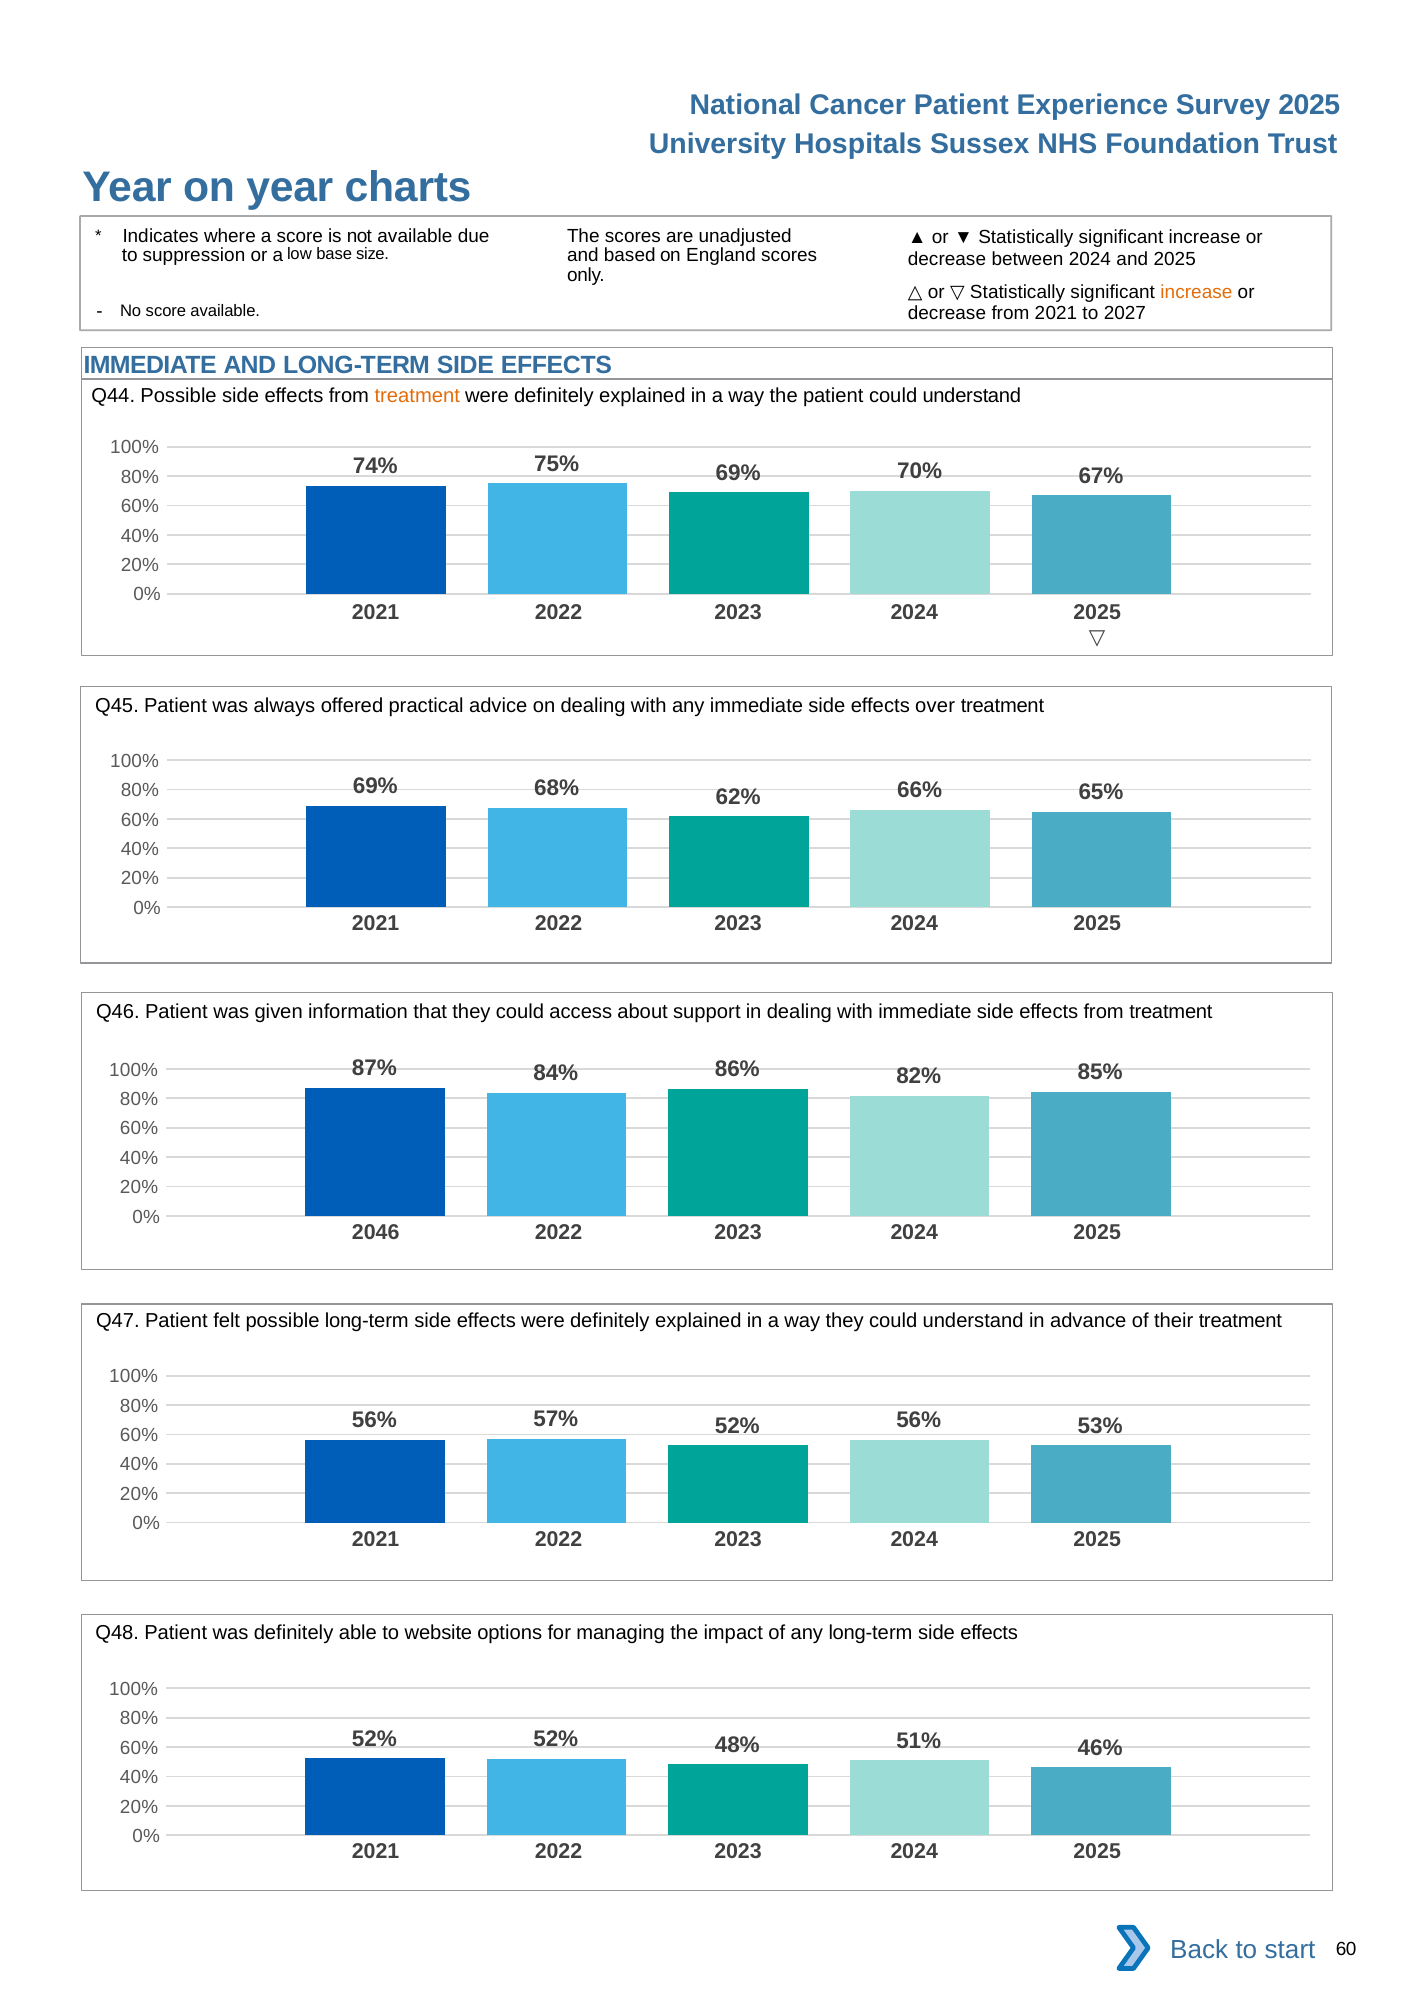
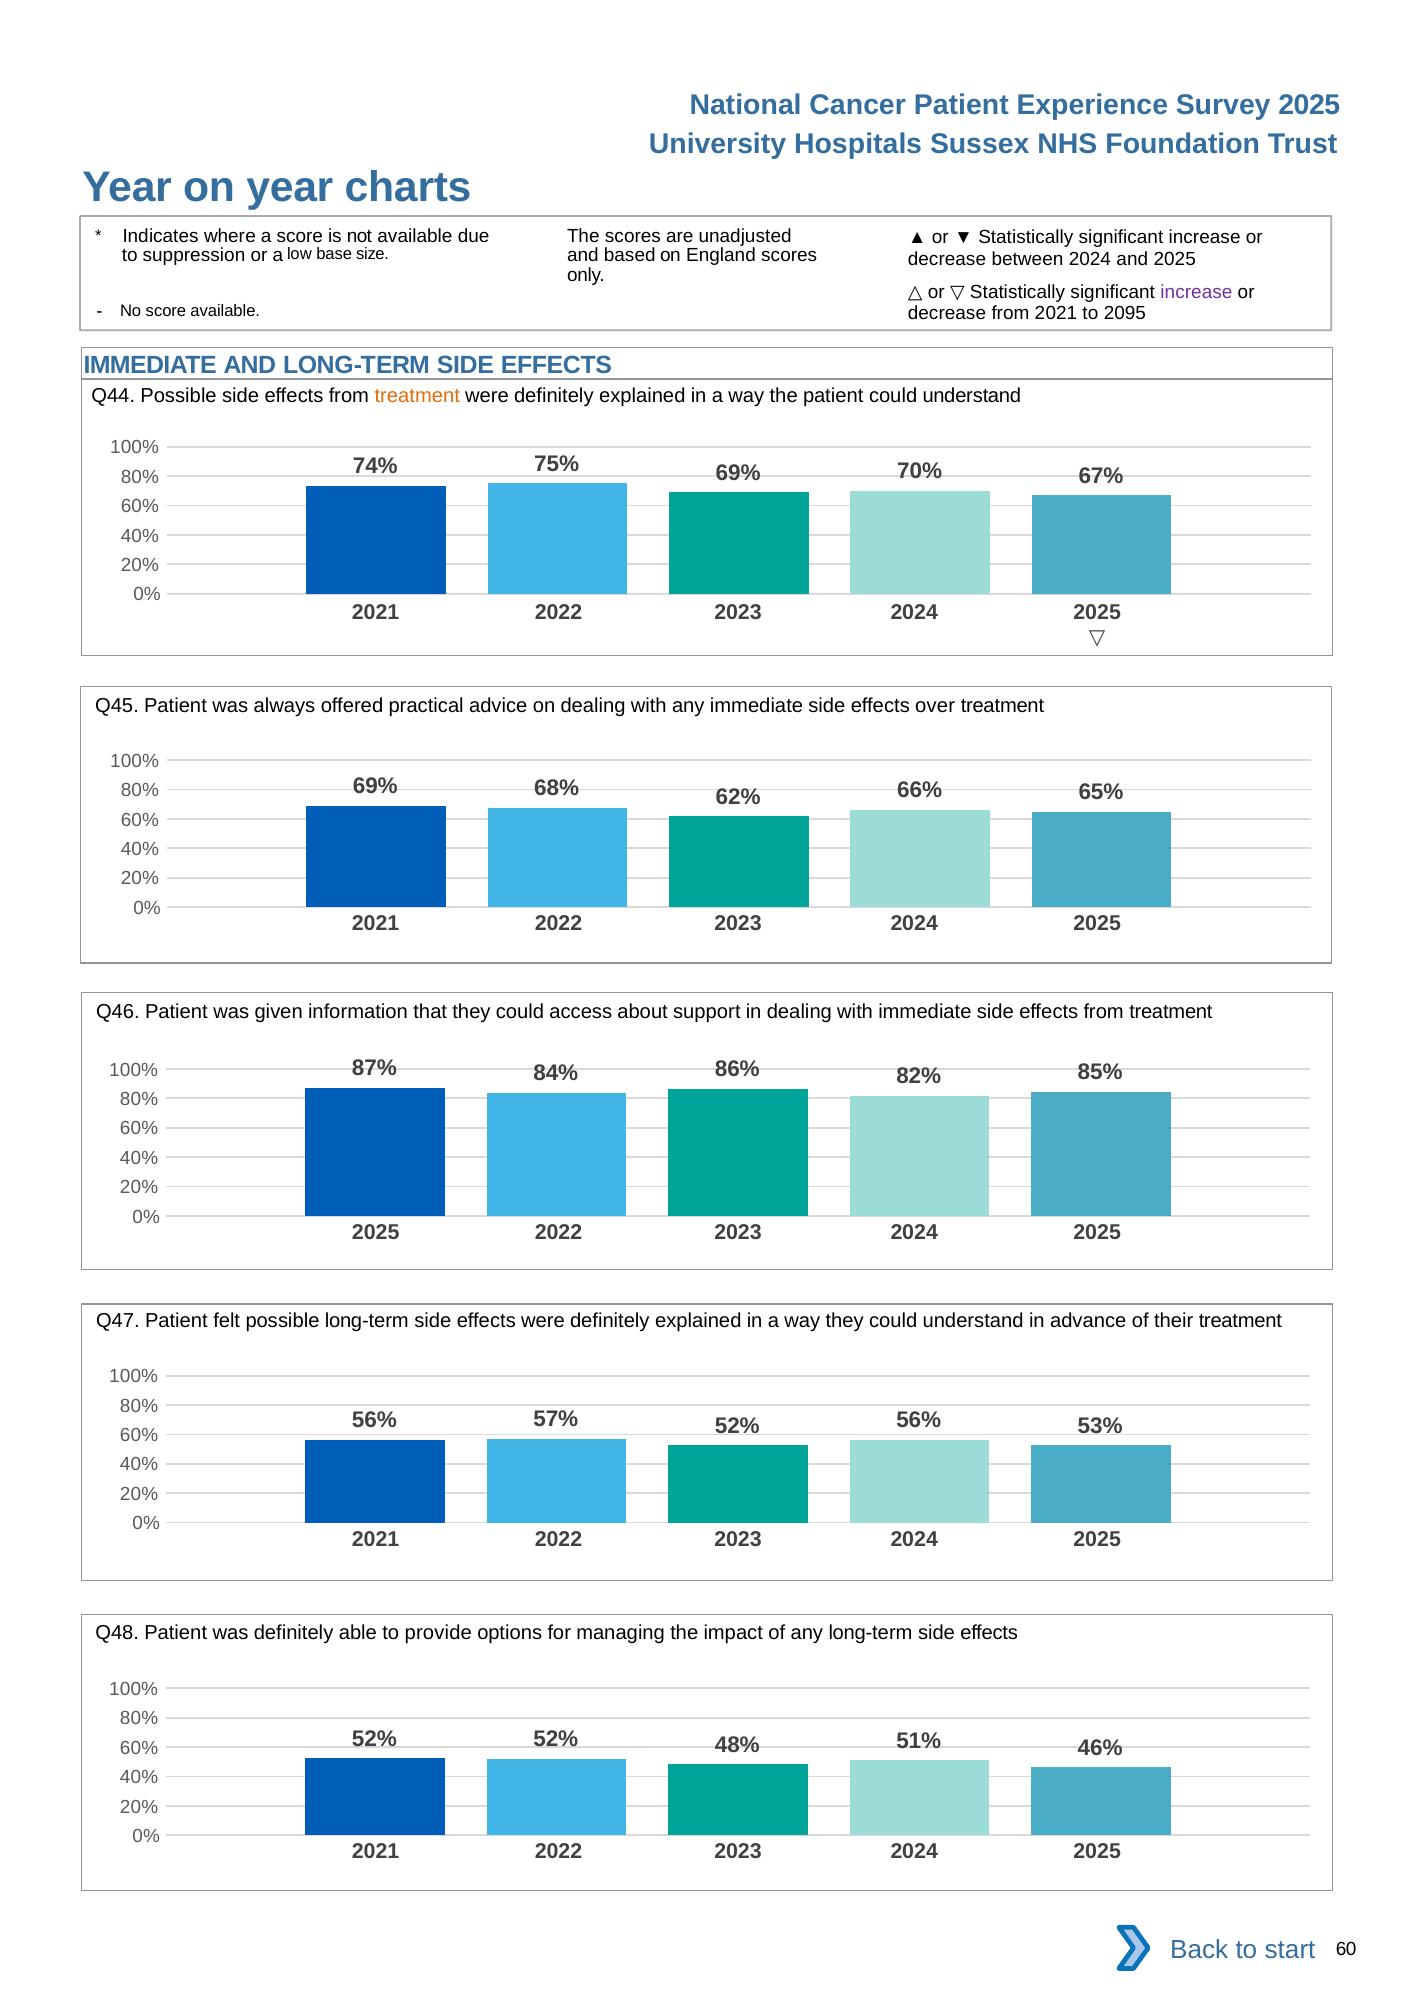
increase at (1196, 292) colour: orange -> purple
2027: 2027 -> 2095
2046 at (376, 1232): 2046 -> 2025
website: website -> provide
